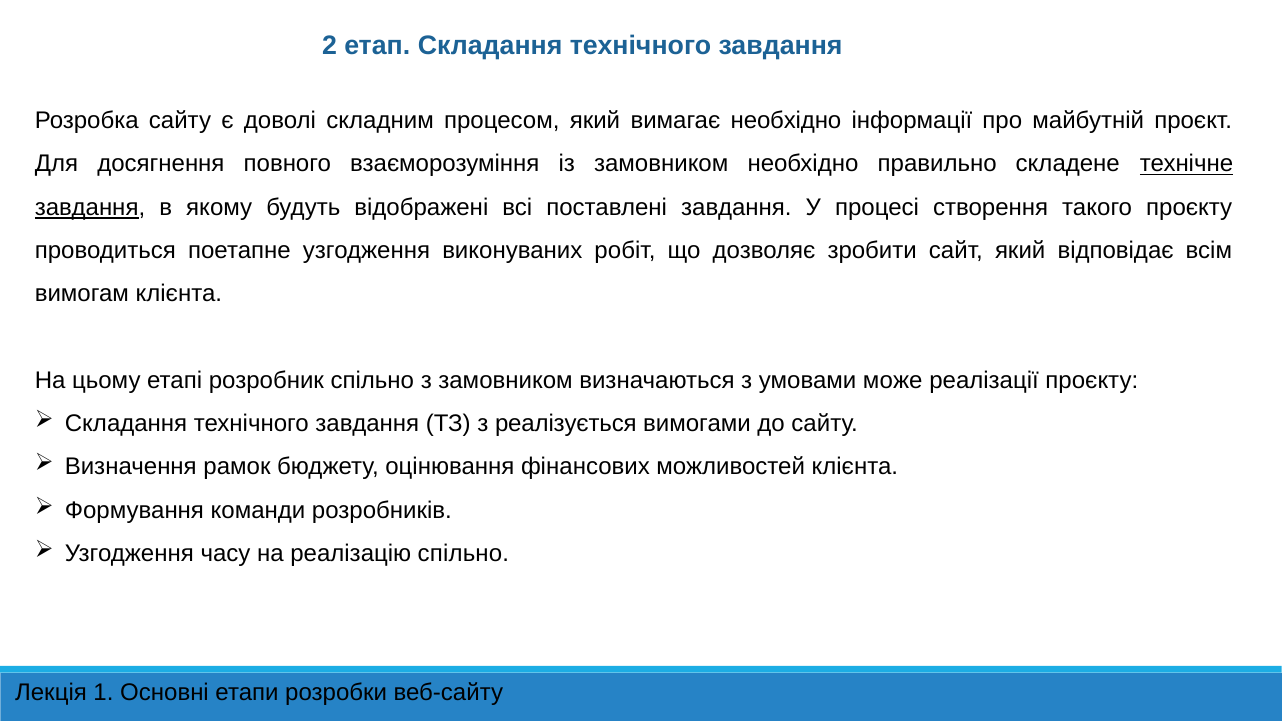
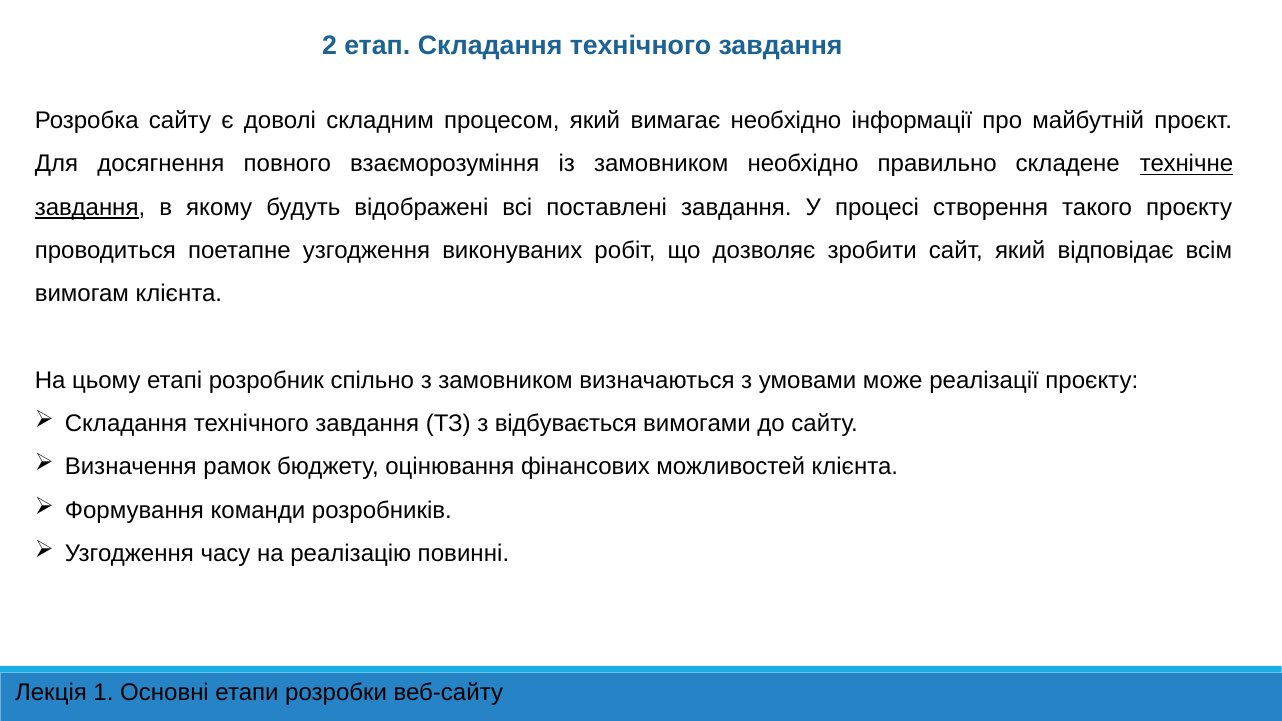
реалізується: реалізується -> відбувається
реалізацію спільно: спільно -> повинні
